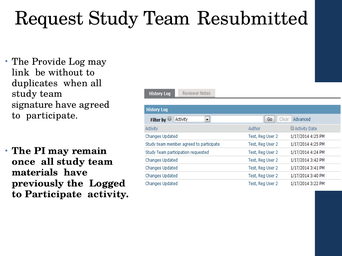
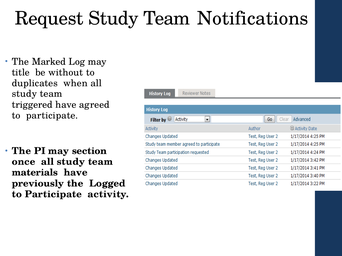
Resubmitted: Resubmitted -> Notifications
Provide: Provide -> Marked
link: link -> title
signature: signature -> triggered
remain: remain -> section
